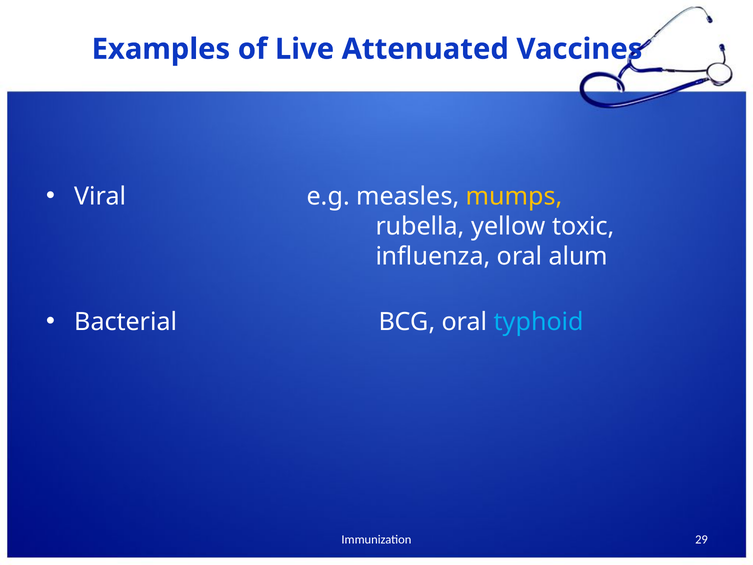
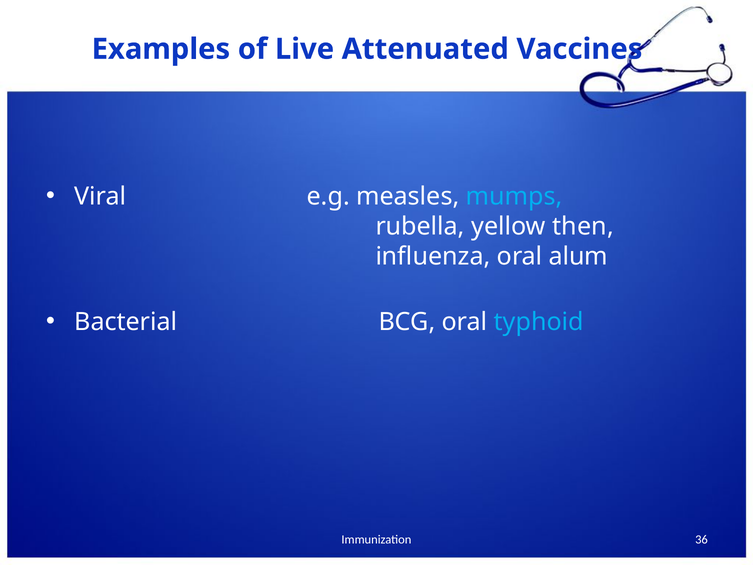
mumps colour: yellow -> light blue
toxic: toxic -> then
29: 29 -> 36
